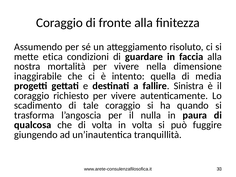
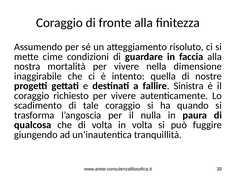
etica: etica -> cime
media: media -> nostre
